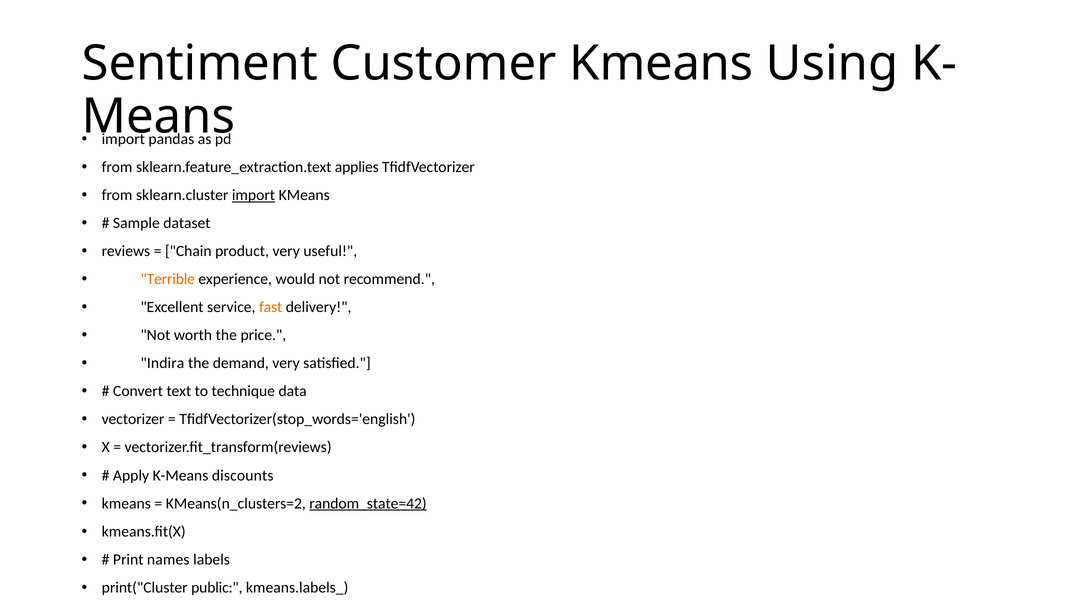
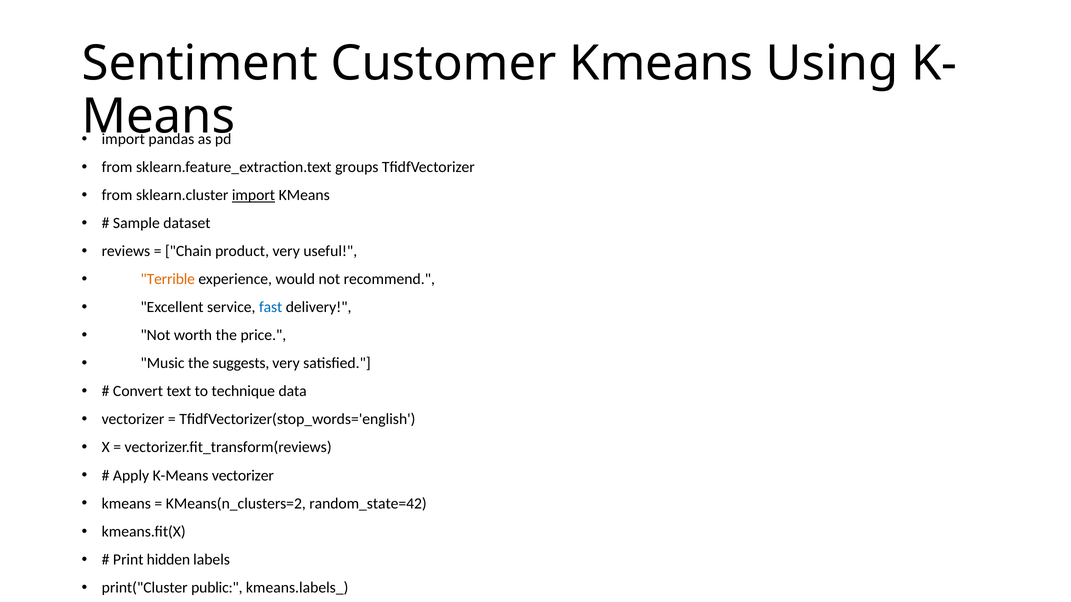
applies: applies -> groups
fast colour: orange -> blue
Indira: Indira -> Music
demand: demand -> suggests
K-Means discounts: discounts -> vectorizer
random_state=42 underline: present -> none
names: names -> hidden
